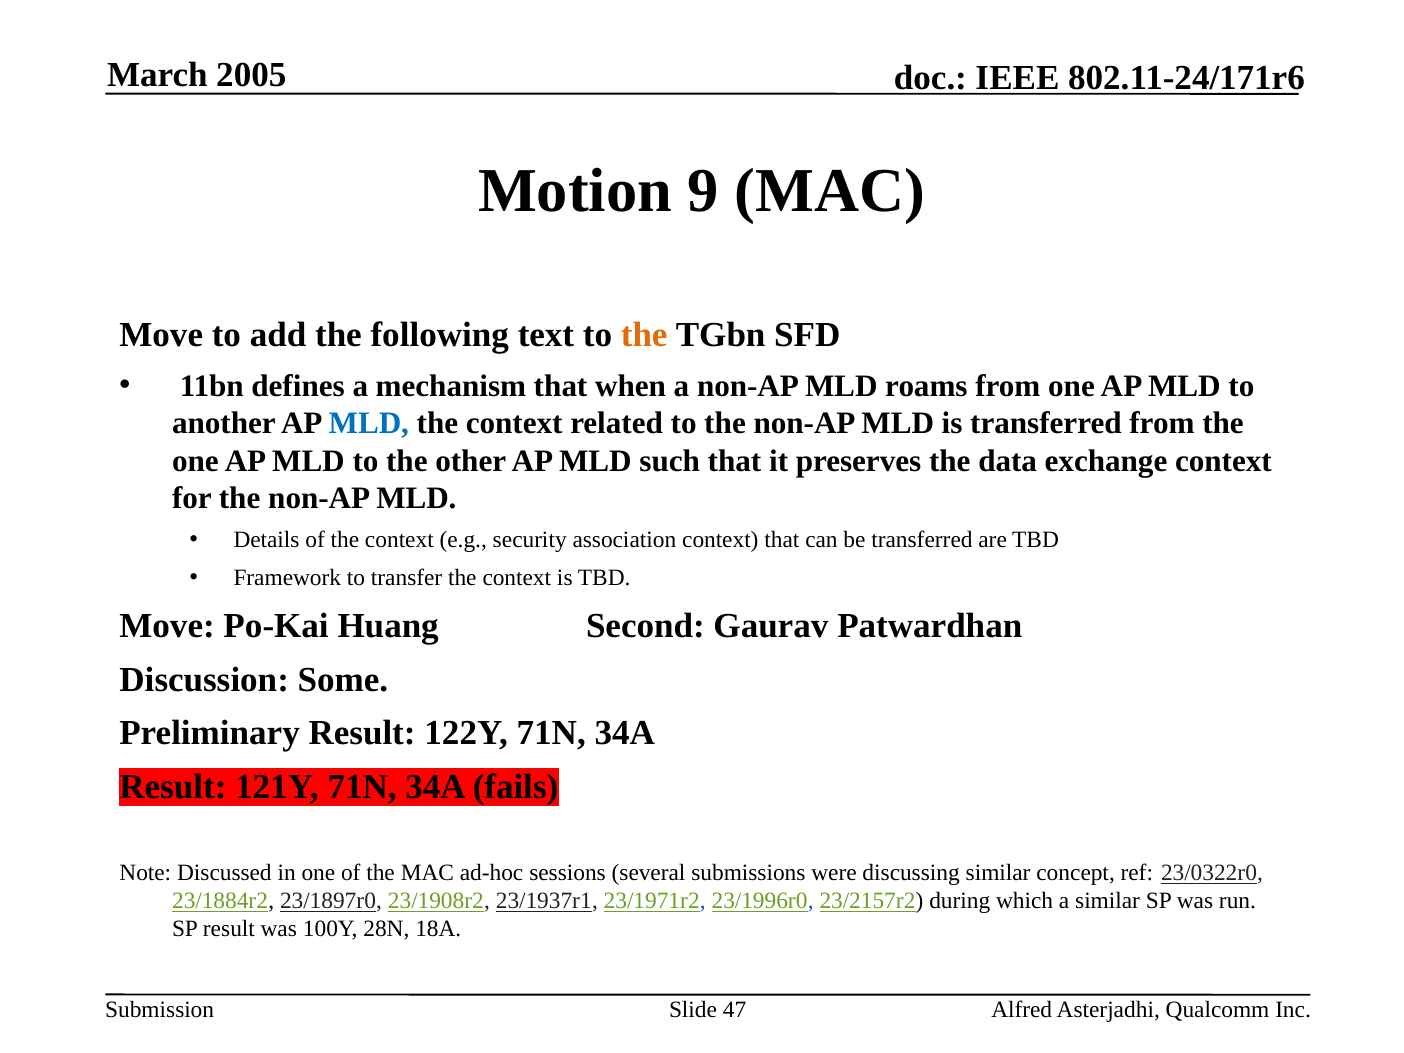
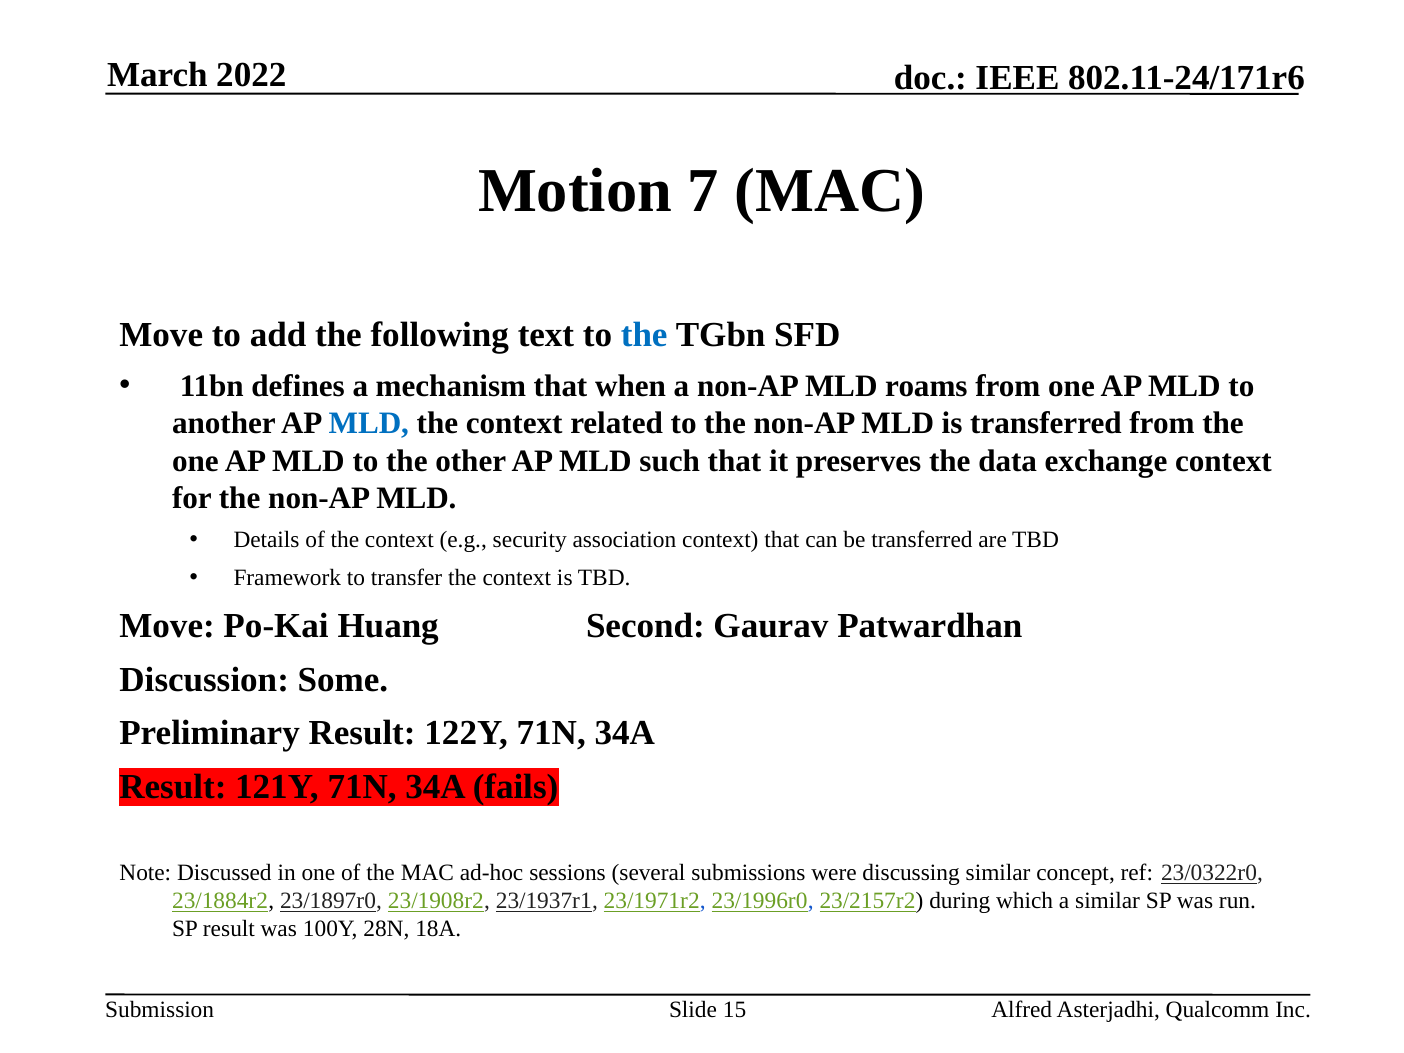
2005: 2005 -> 2022
9: 9 -> 7
the at (644, 335) colour: orange -> blue
47: 47 -> 15
